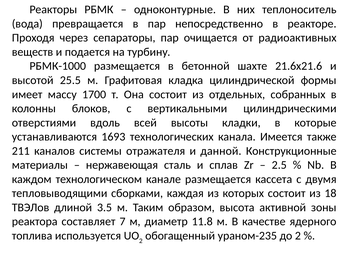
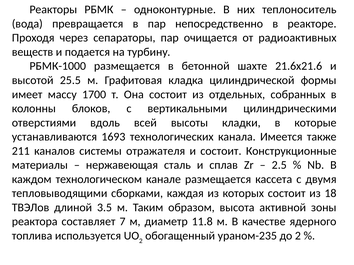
и данной: данной -> состоит
